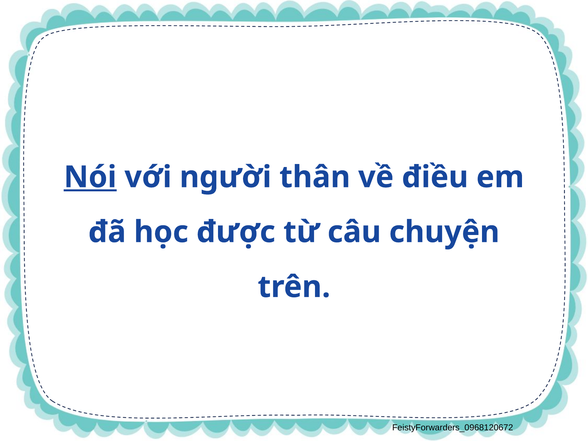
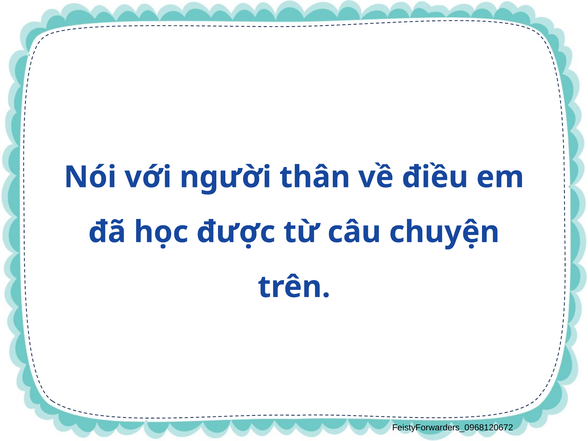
Nói underline: present -> none
